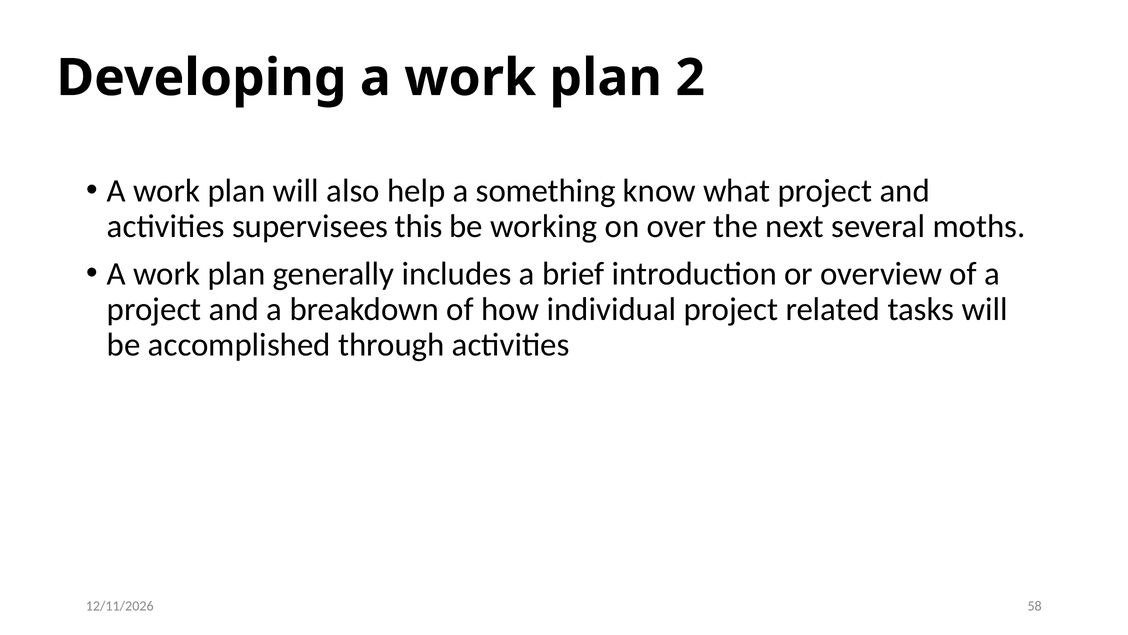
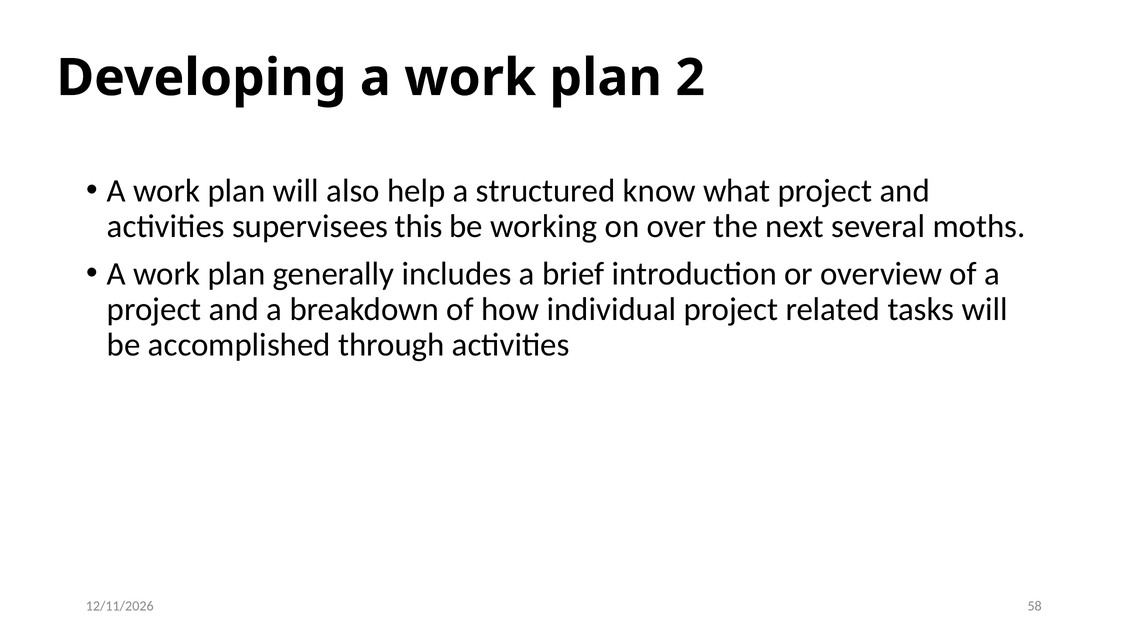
something: something -> structured
